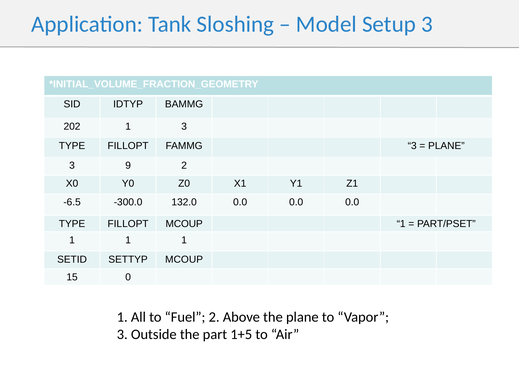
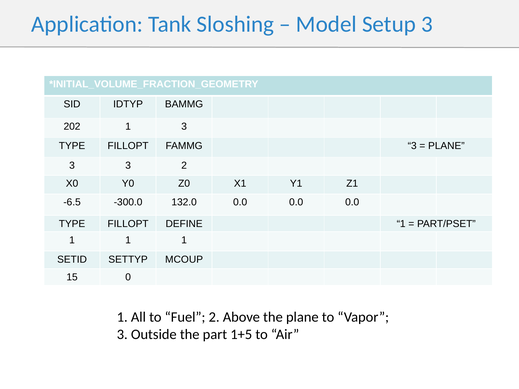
3 9: 9 -> 3
FILLOPT MCOUP: MCOUP -> DEFINE
